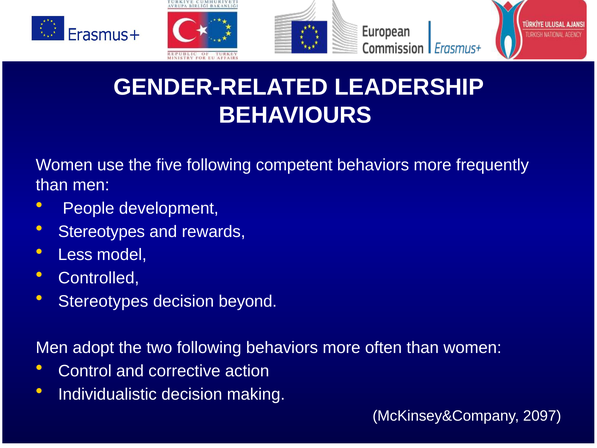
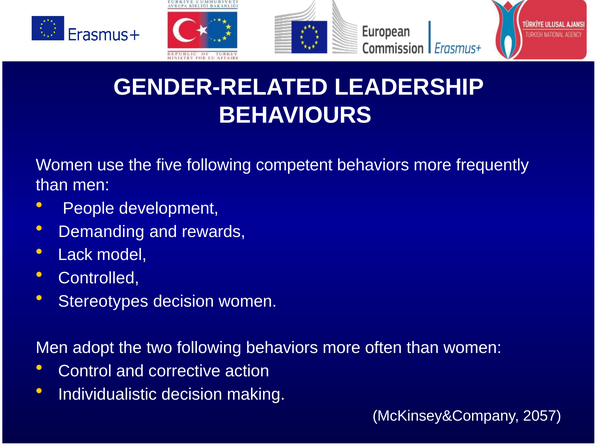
Stereotypes at (102, 231): Stereotypes -> Demanding
Less: Less -> Lack
decision beyond: beyond -> women
2097: 2097 -> 2057
